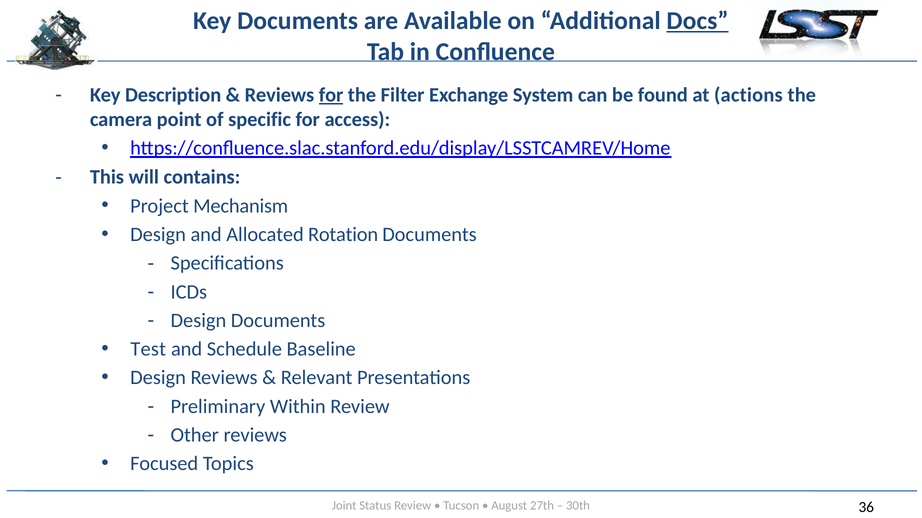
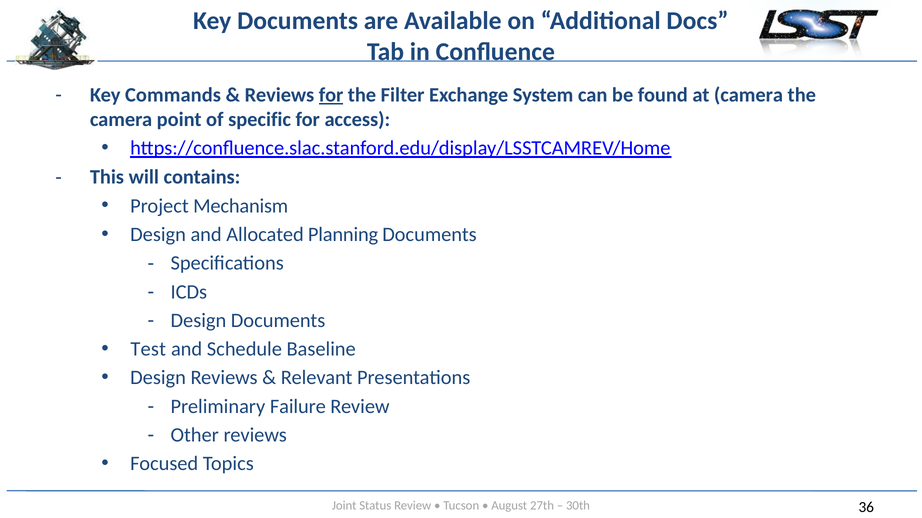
Docs underline: present -> none
Description: Description -> Commands
at actions: actions -> camera
Rotation: Rotation -> Planning
Within: Within -> Failure
